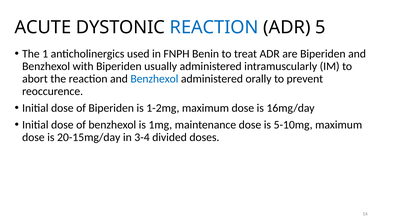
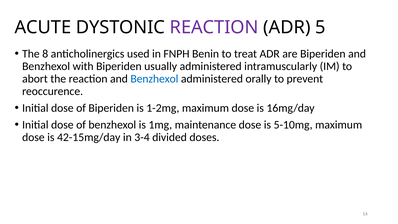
REACTION at (214, 27) colour: blue -> purple
1: 1 -> 8
20-15mg/day: 20-15mg/day -> 42-15mg/day
